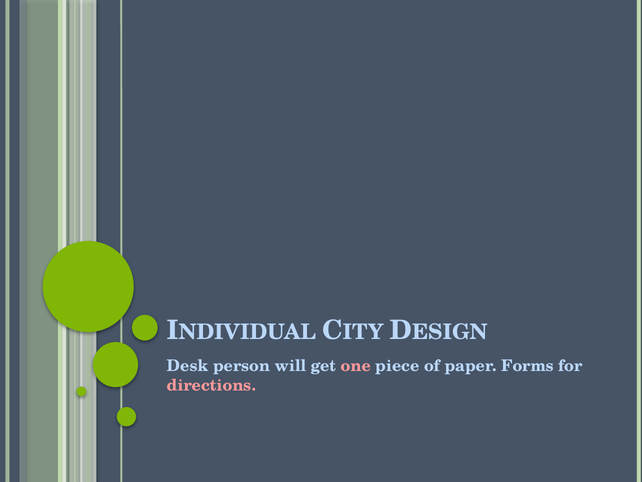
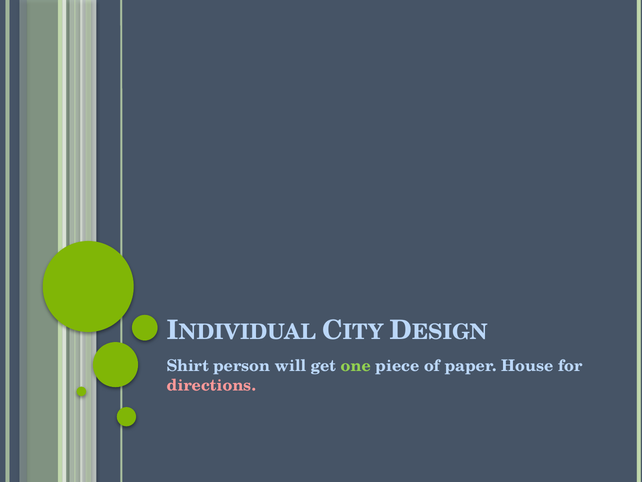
Desk: Desk -> Shirt
one colour: pink -> light green
Forms: Forms -> House
